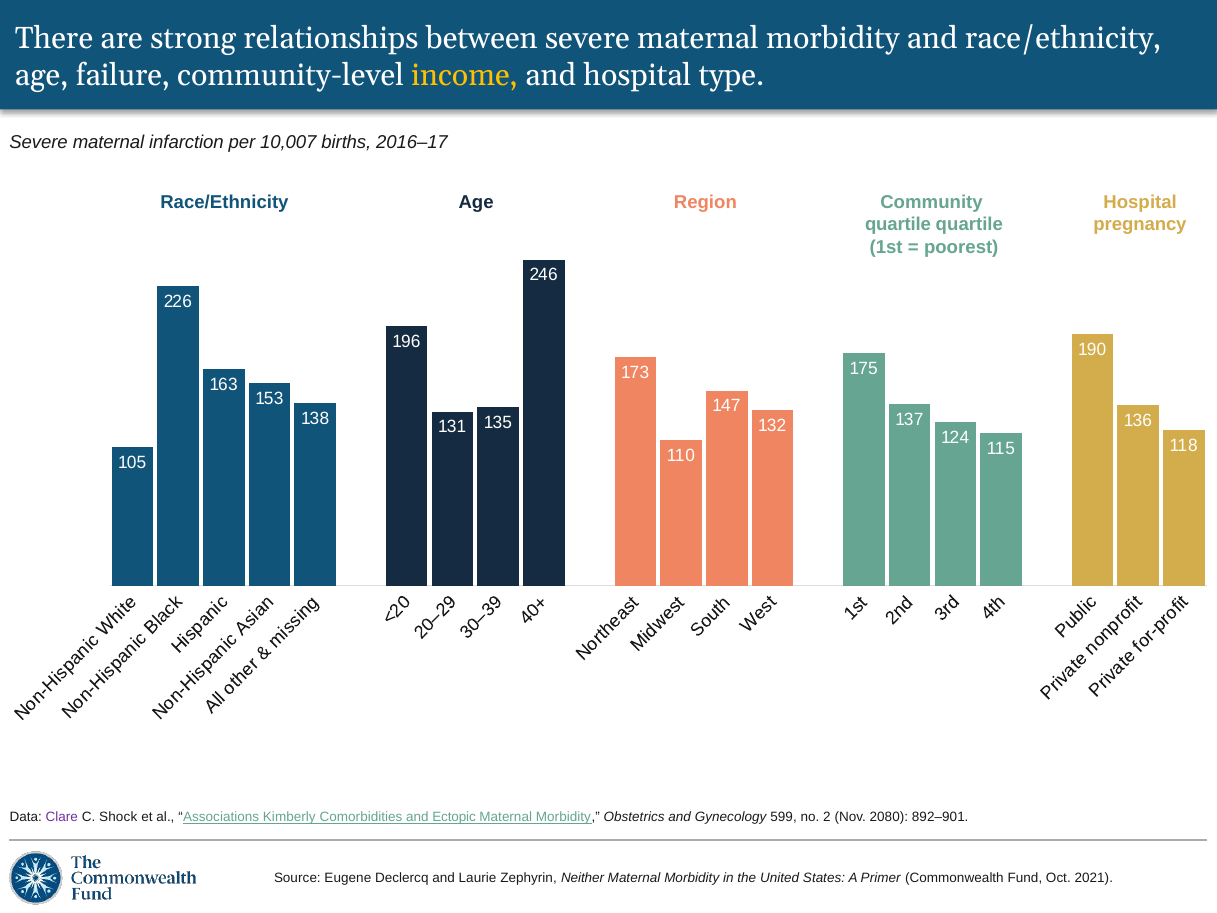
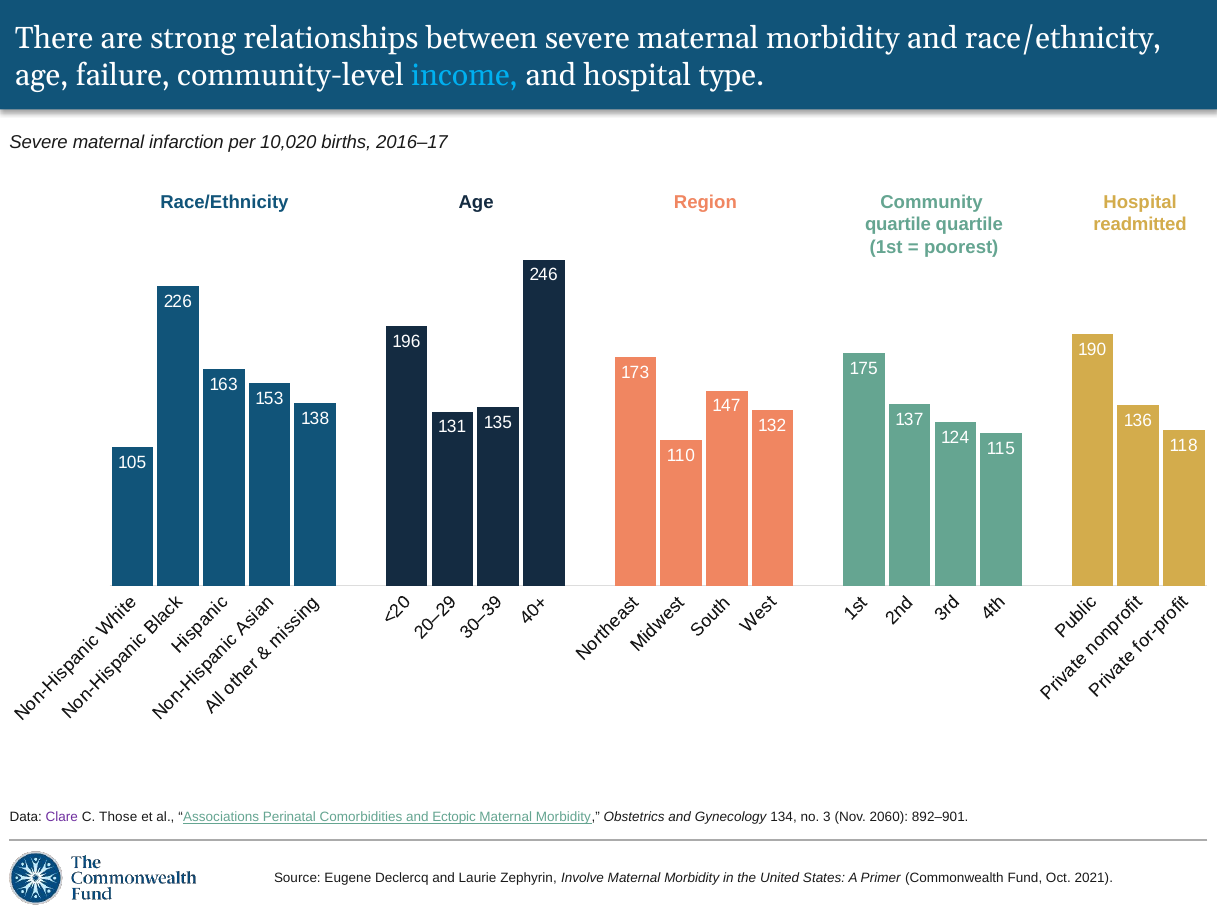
income colour: yellow -> light blue
10,007: 10,007 -> 10,020
pregnancy: pregnancy -> readmitted
Shock: Shock -> Those
Kimberly: Kimberly -> Perinatal
599: 599 -> 134
2: 2 -> 3
2080: 2080 -> 2060
Neither: Neither -> Involve
